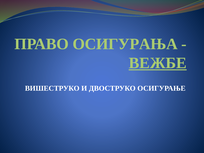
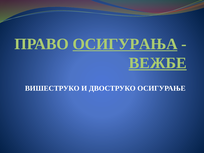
ОСИГУРАЊА underline: none -> present
